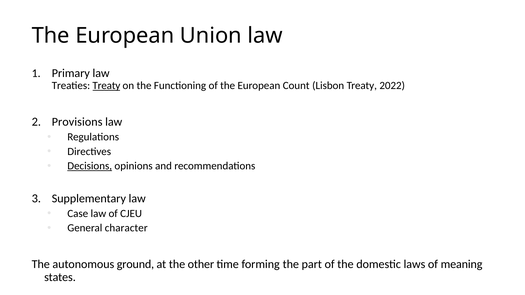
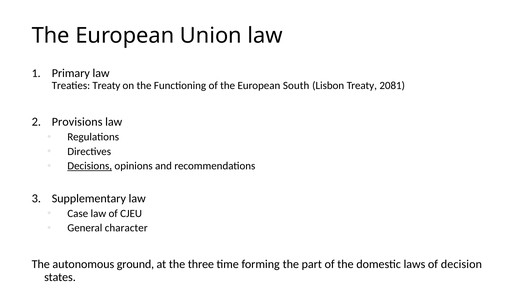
Treaty at (106, 86) underline: present -> none
Count: Count -> South
2022: 2022 -> 2081
other: other -> three
meaning: meaning -> decision
